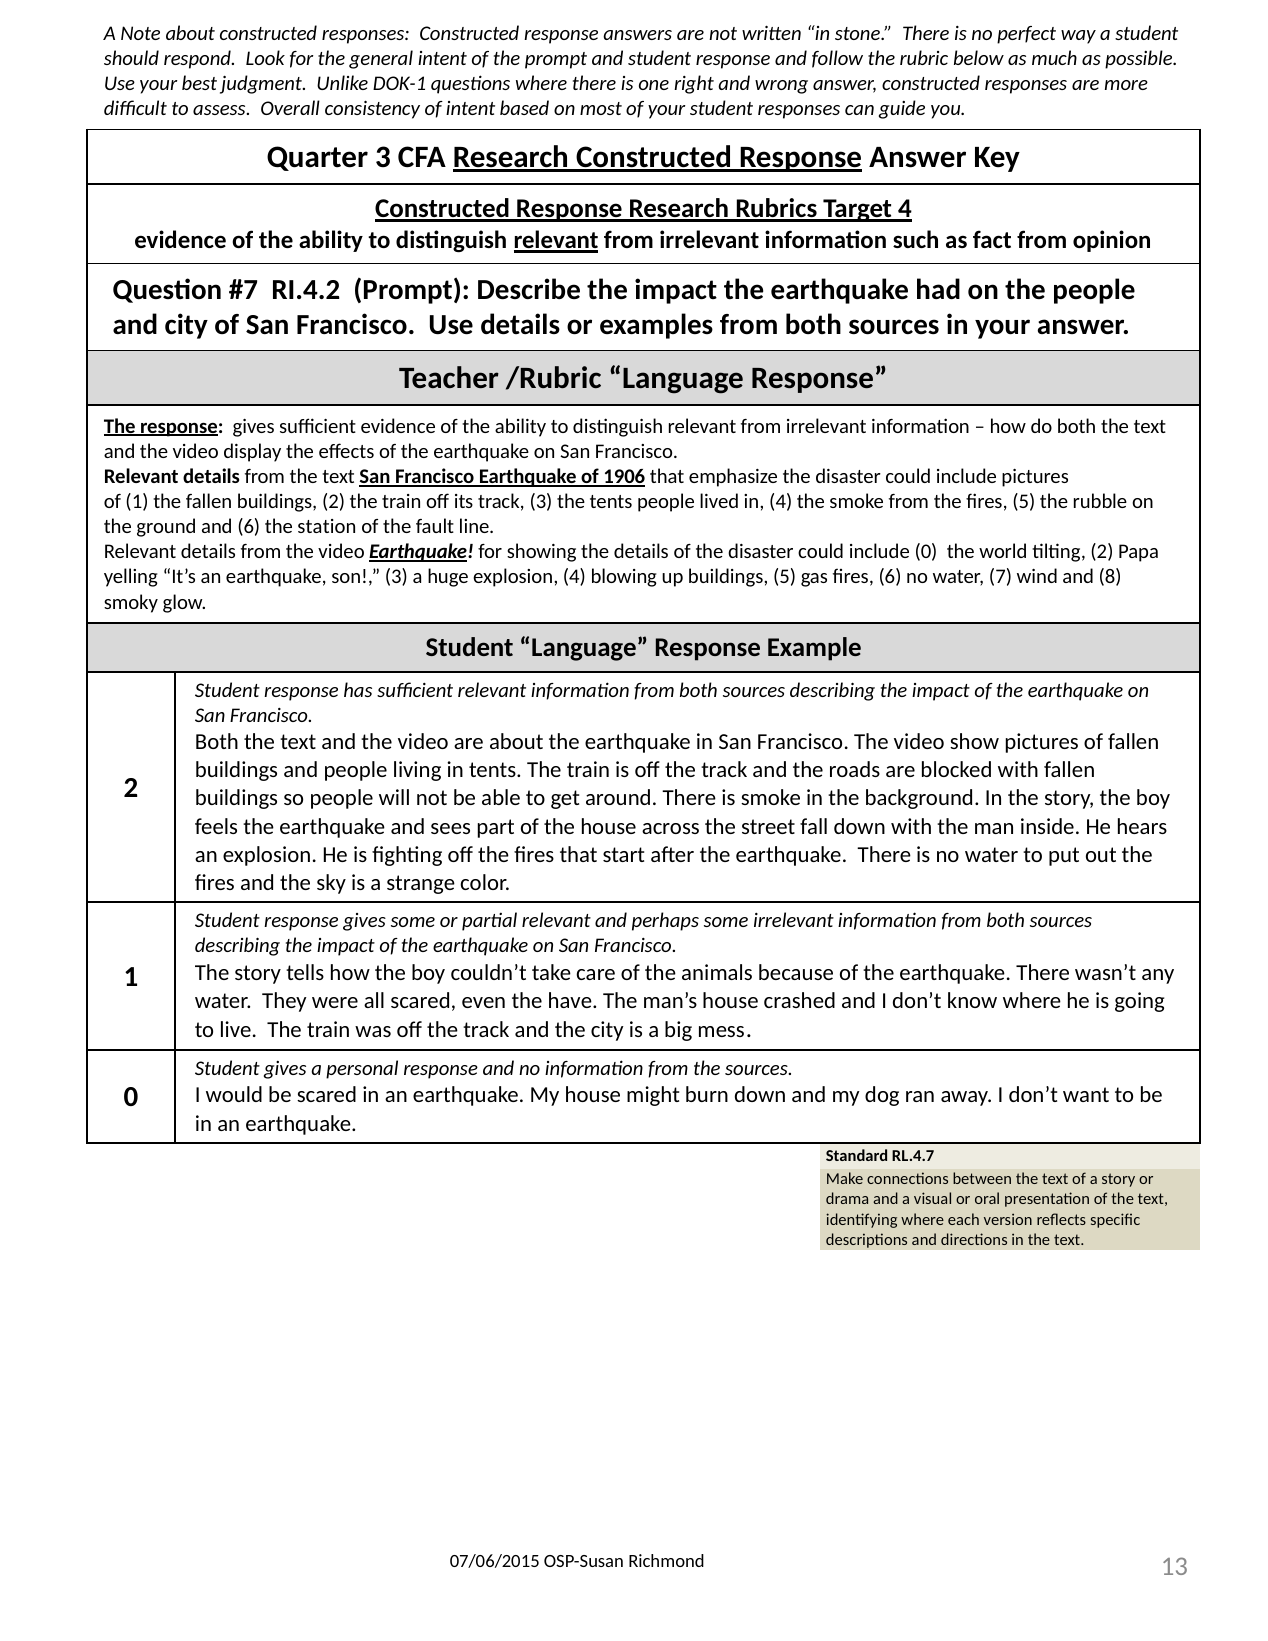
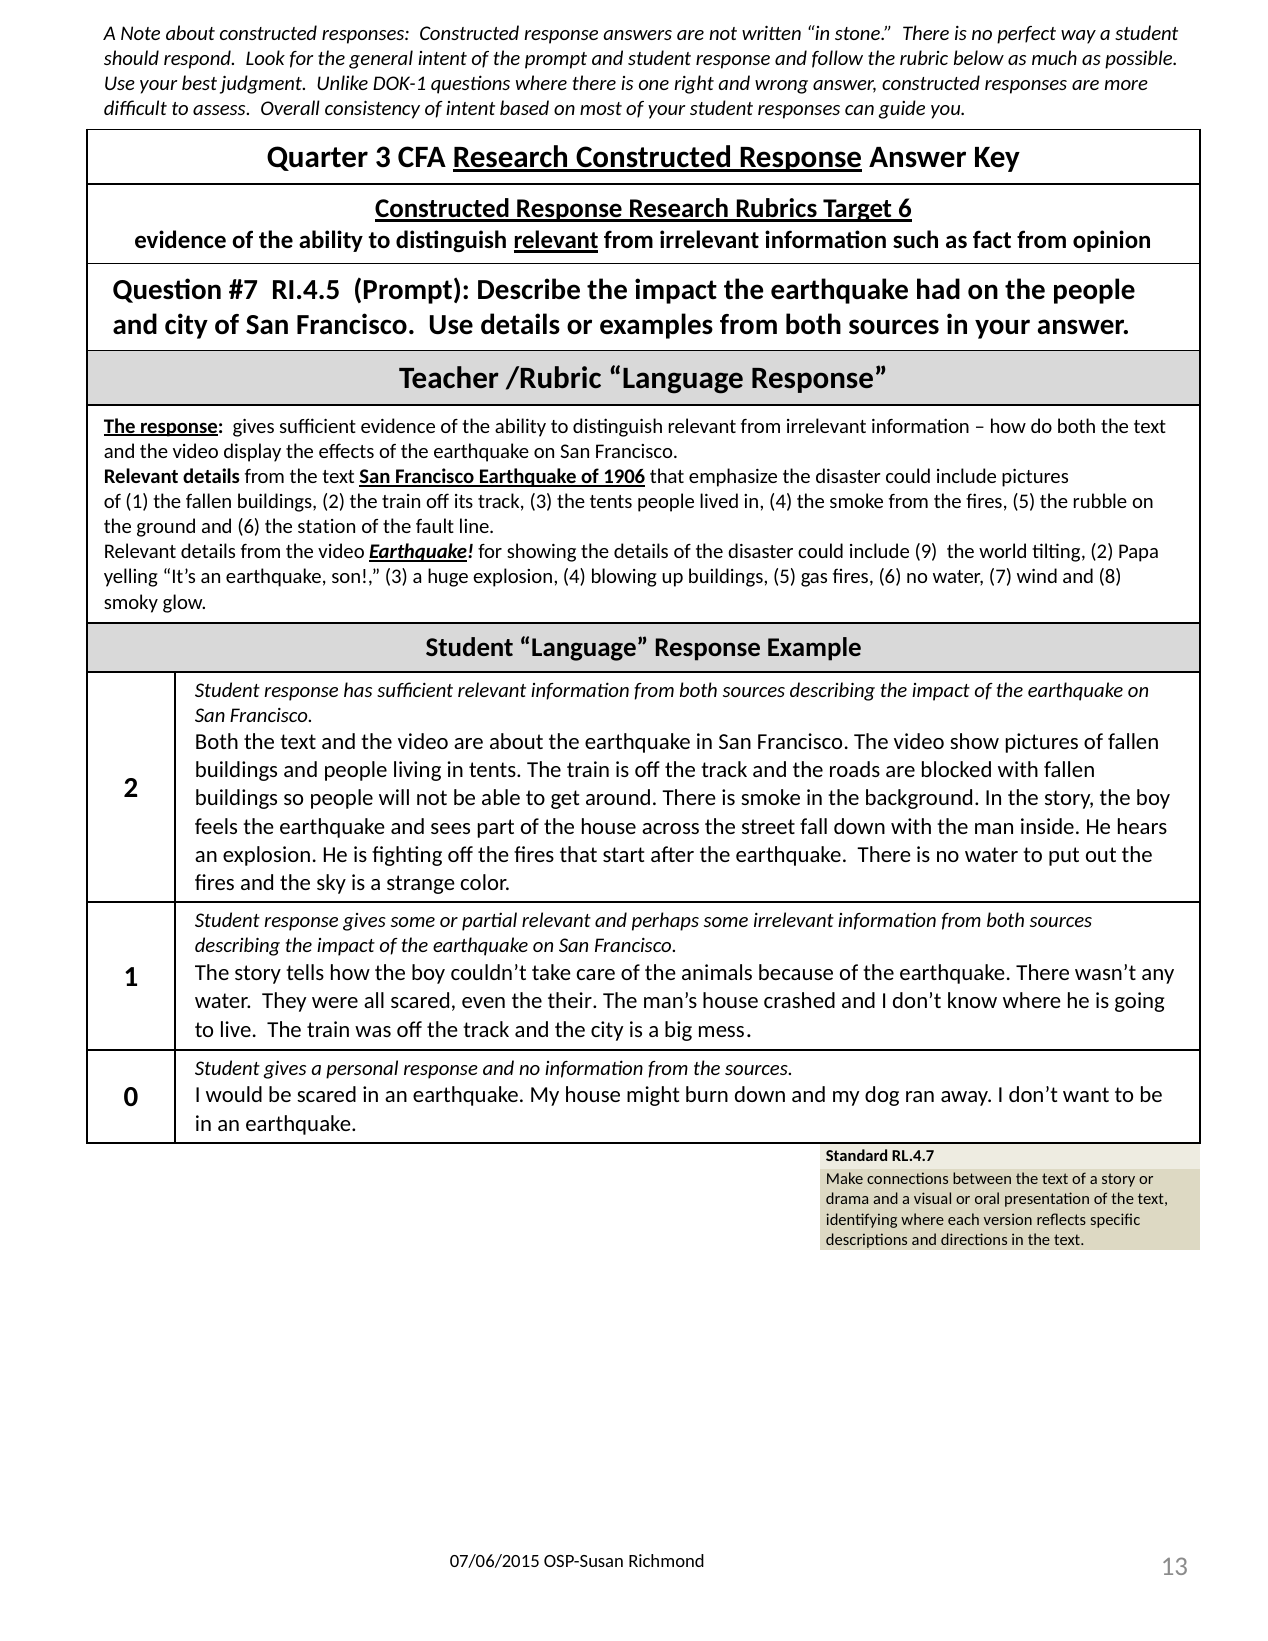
Target 4: 4 -> 6
RI.4.2: RI.4.2 -> RI.4.5
include 0: 0 -> 9
have: have -> their
